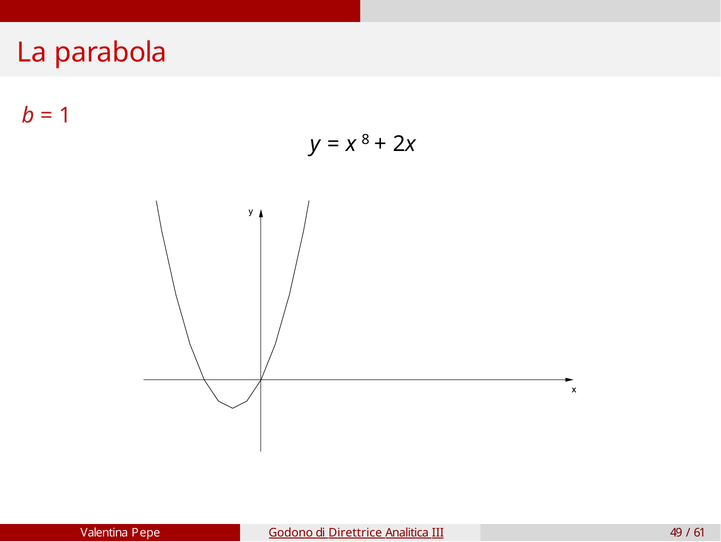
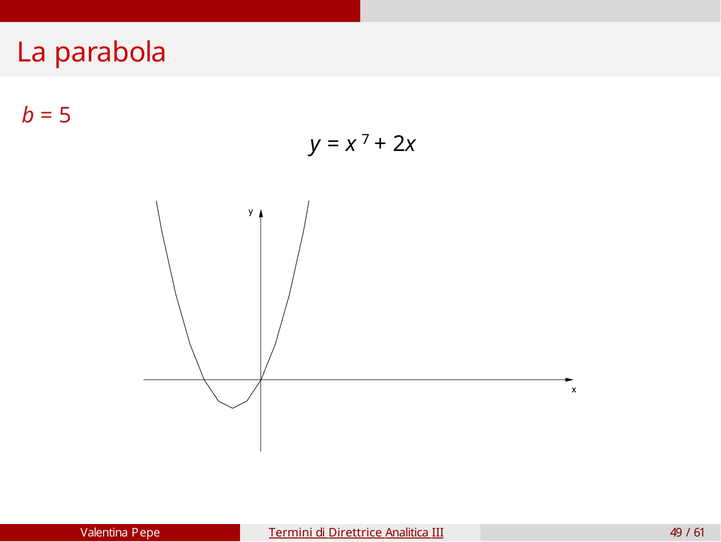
1: 1 -> 5
8: 8 -> 7
Godono: Godono -> Termini
